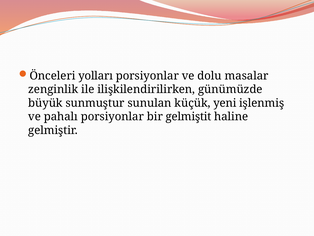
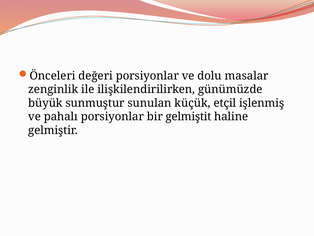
yolları: yolları -> değeri
yeni: yeni -> etçil
